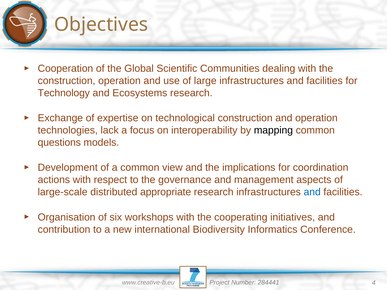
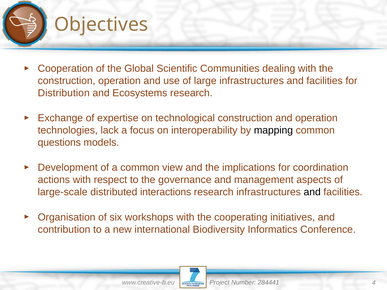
Technology: Technology -> Distribution
appropriate: appropriate -> interactions
and at (312, 192) colour: blue -> black
